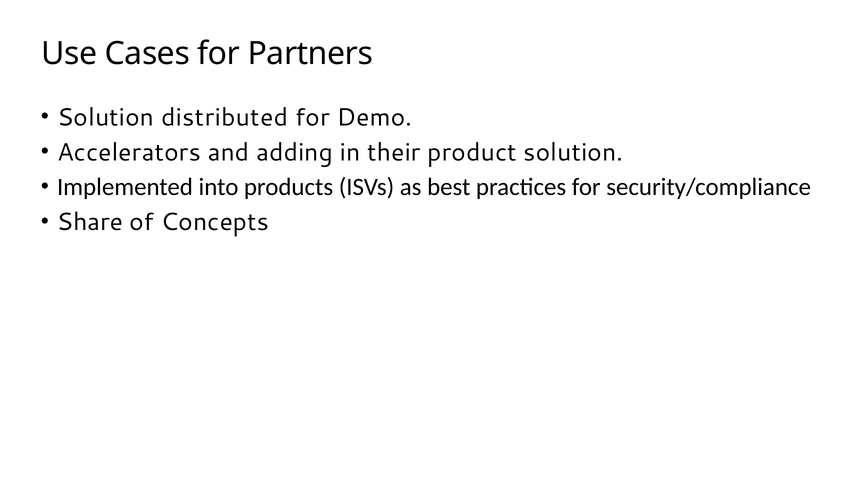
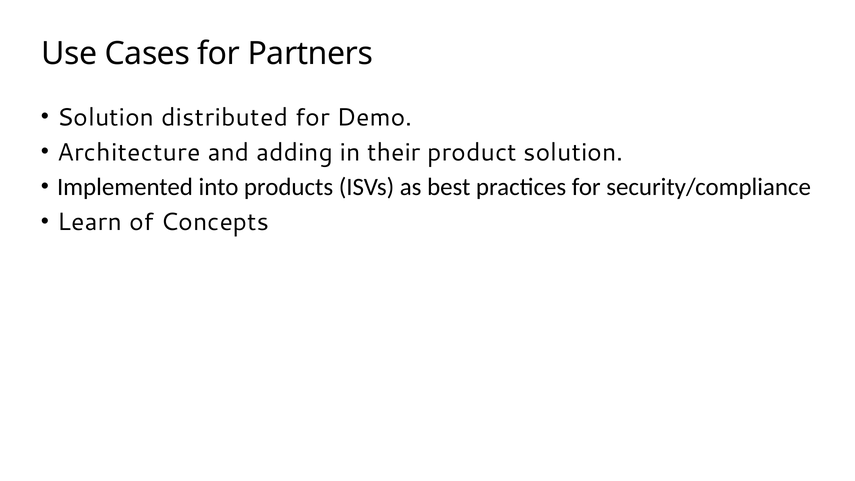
Accelerators: Accelerators -> Architecture
Share: Share -> Learn
